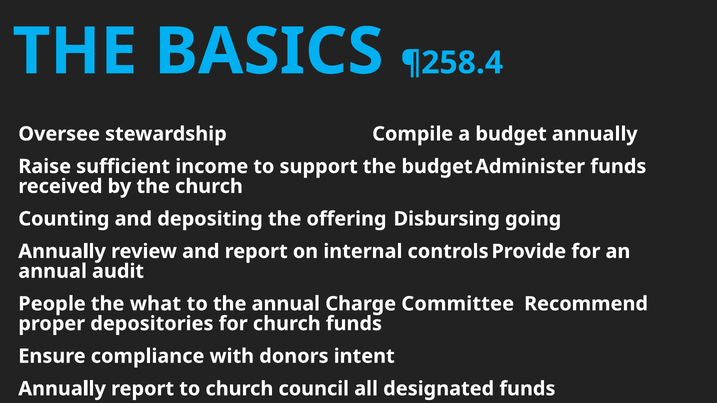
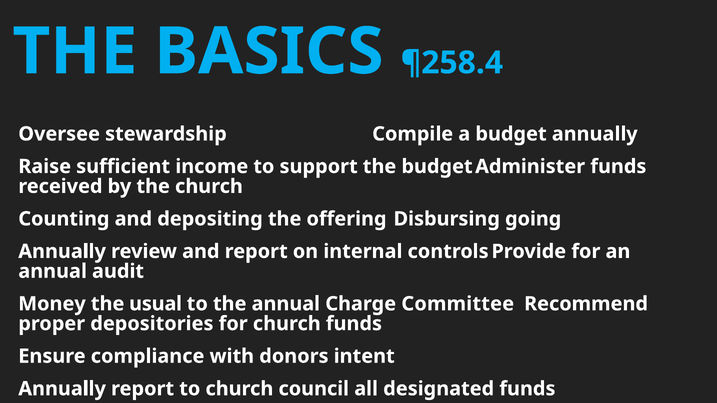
People: People -> Money
what: what -> usual
